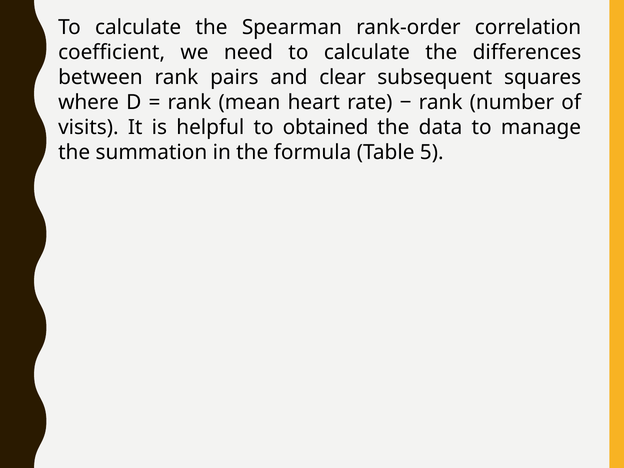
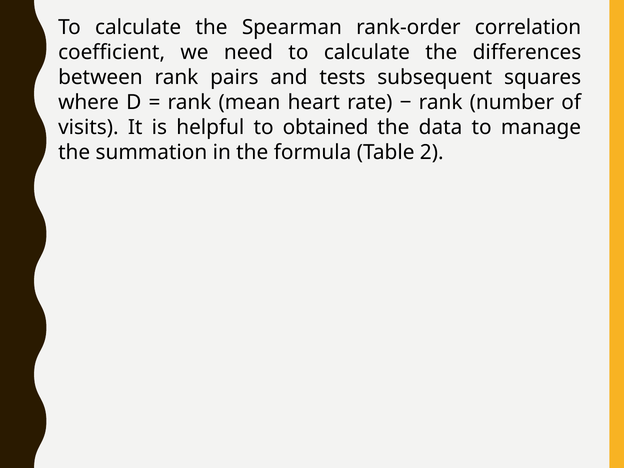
clear: clear -> tests
5: 5 -> 2
